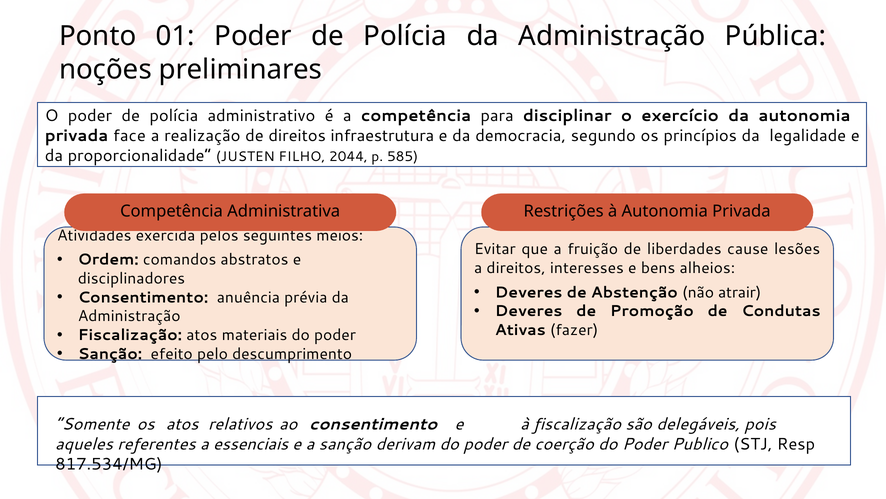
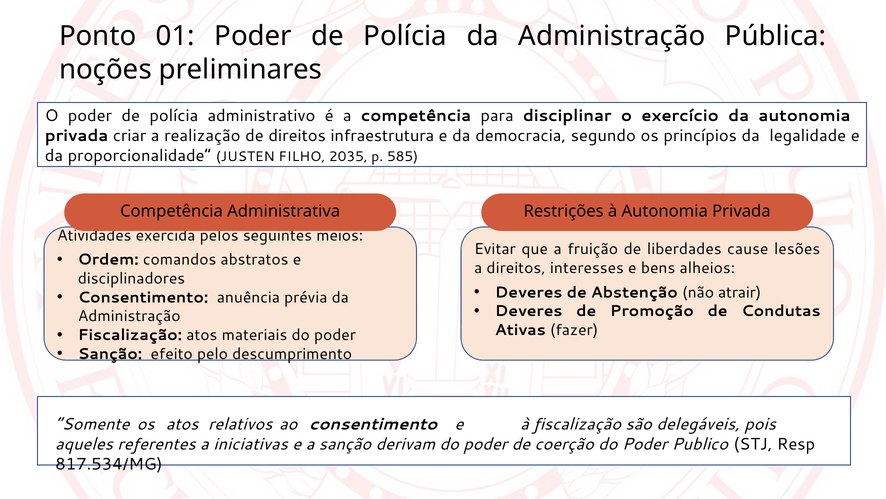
face: face -> criar
2044: 2044 -> 2035
essenciais: essenciais -> iniciativas
